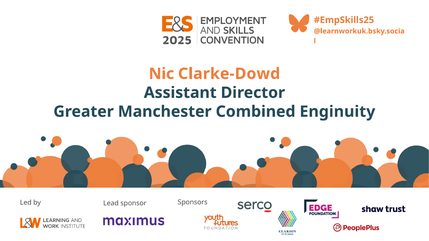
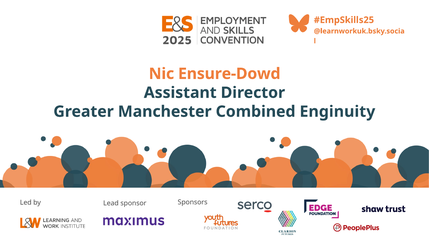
Clarke-Dowd: Clarke-Dowd -> Ensure-Dowd
